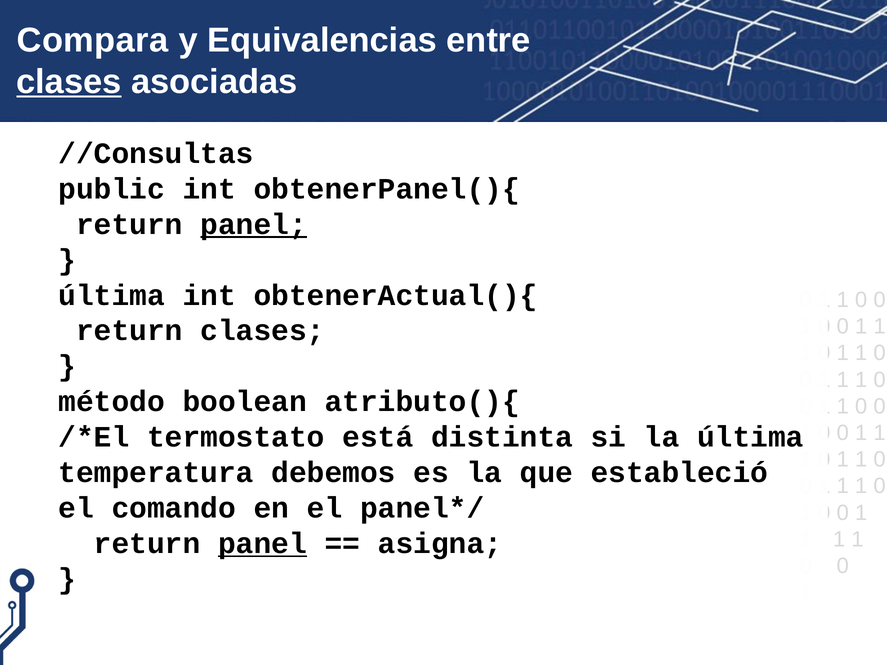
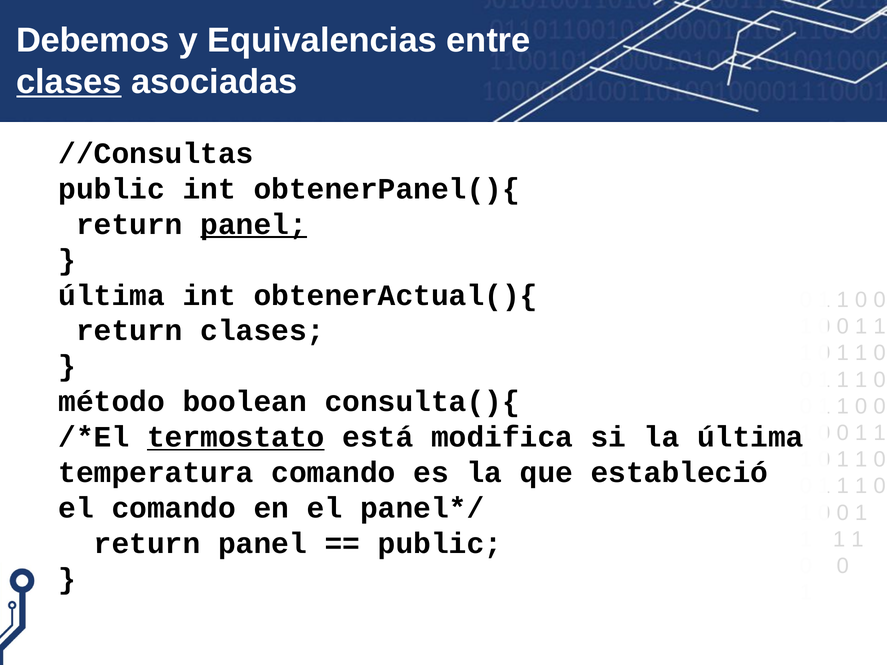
Compara: Compara -> Debemos
atributo(){: atributo(){ -> consulta(){
termostato underline: none -> present
distinta: distinta -> modifica
temperatura debemos: debemos -> comando
panel at (262, 544) underline: present -> none
asigna at (440, 544): asigna -> public
